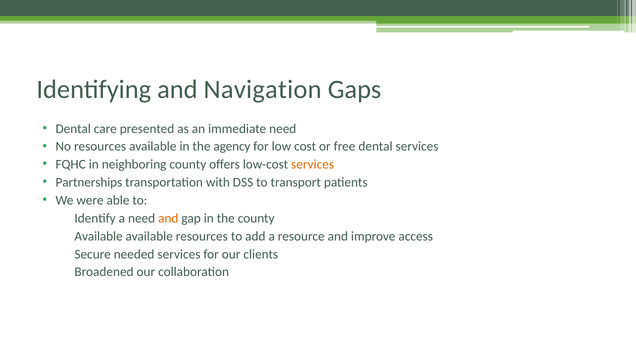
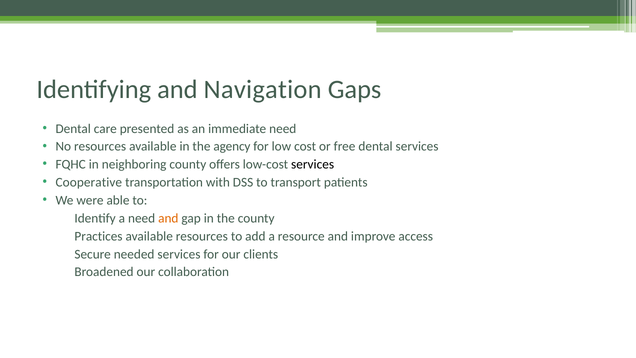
services at (313, 164) colour: orange -> black
Partnerships: Partnerships -> Cooperative
Available at (99, 236): Available -> Practices
